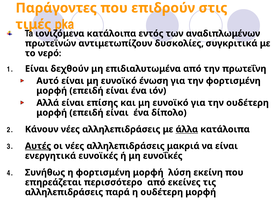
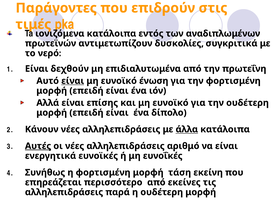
είναι at (73, 81) underline: none -> present
μακριά: μακριά -> αριθμό
λύση: λύση -> τάση
